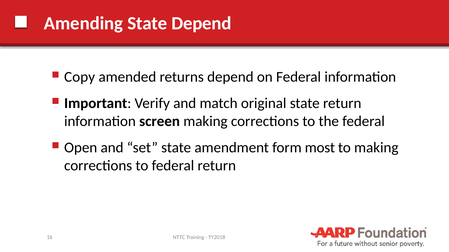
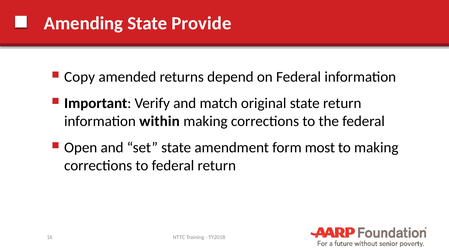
State Depend: Depend -> Provide
screen: screen -> within
